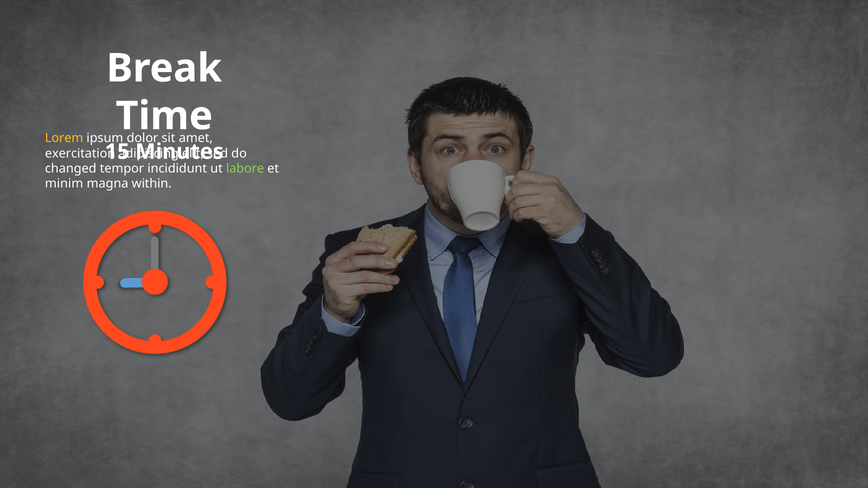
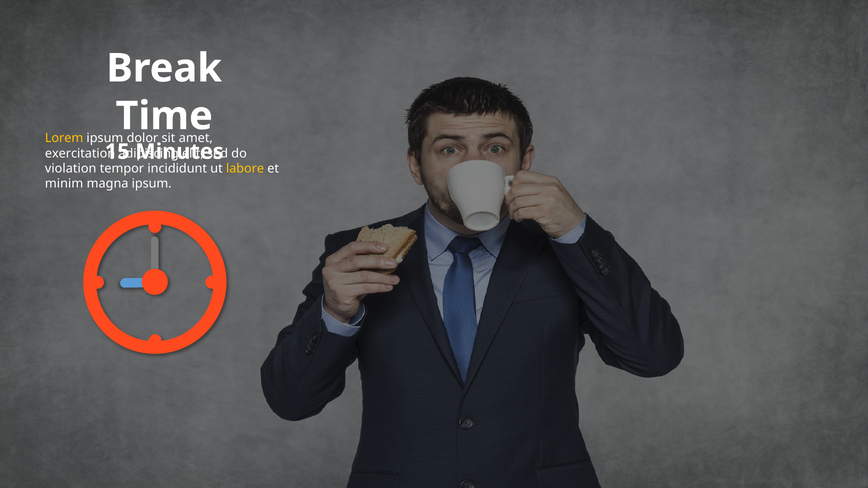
changed: changed -> violation
labore colour: light green -> yellow
magna within: within -> ipsum
